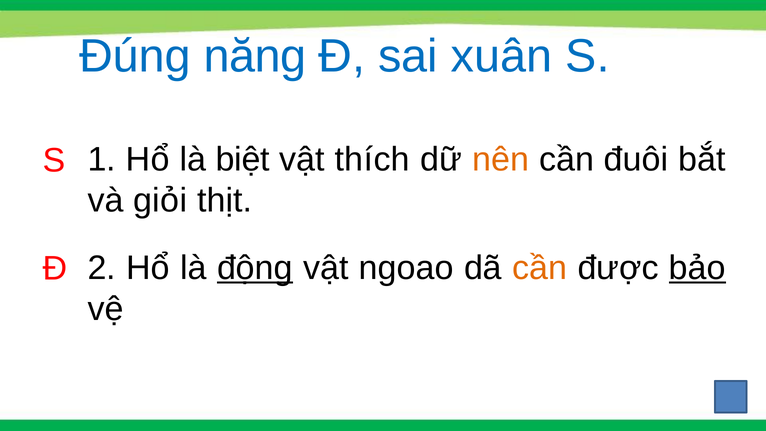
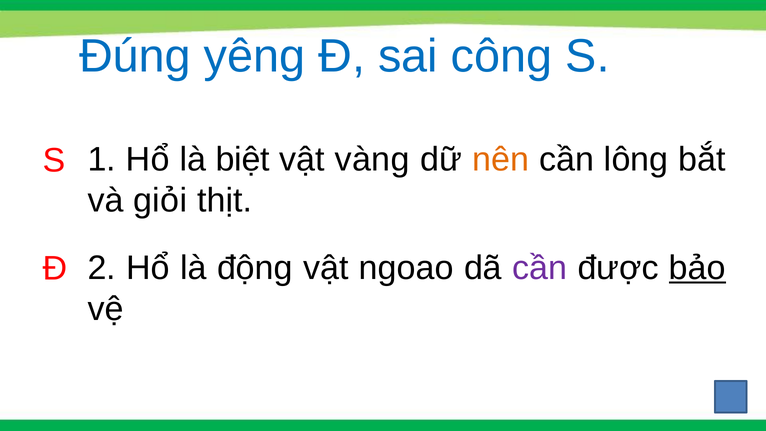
năng: năng -> yêng
xuân: xuân -> công
thích: thích -> vàng
đuôi: đuôi -> lông
động underline: present -> none
cần at (540, 268) colour: orange -> purple
